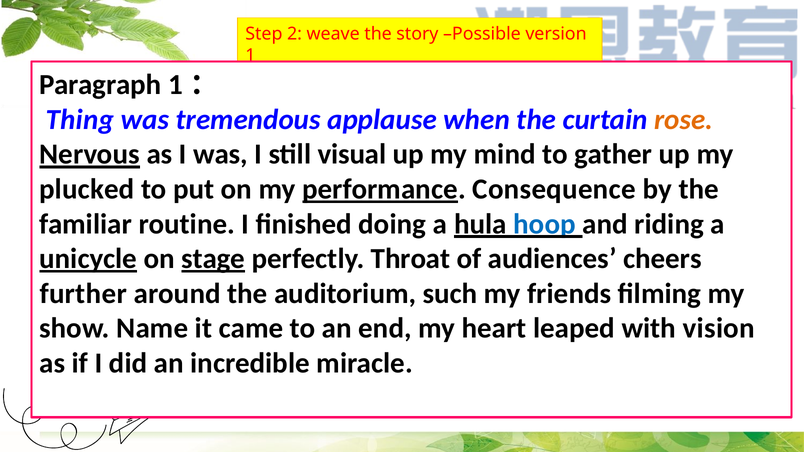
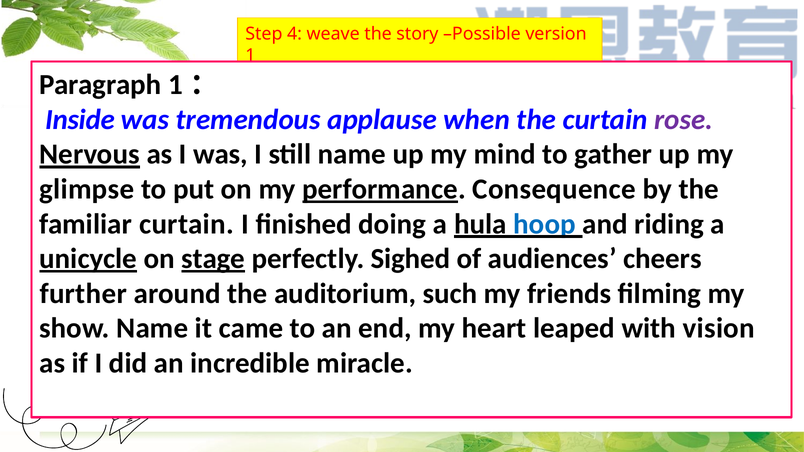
2: 2 -> 4
Thing: Thing -> Inside
rose colour: orange -> purple
still visual: visual -> name
plucked: plucked -> glimpse
familiar routine: routine -> curtain
Throat: Throat -> Sighed
